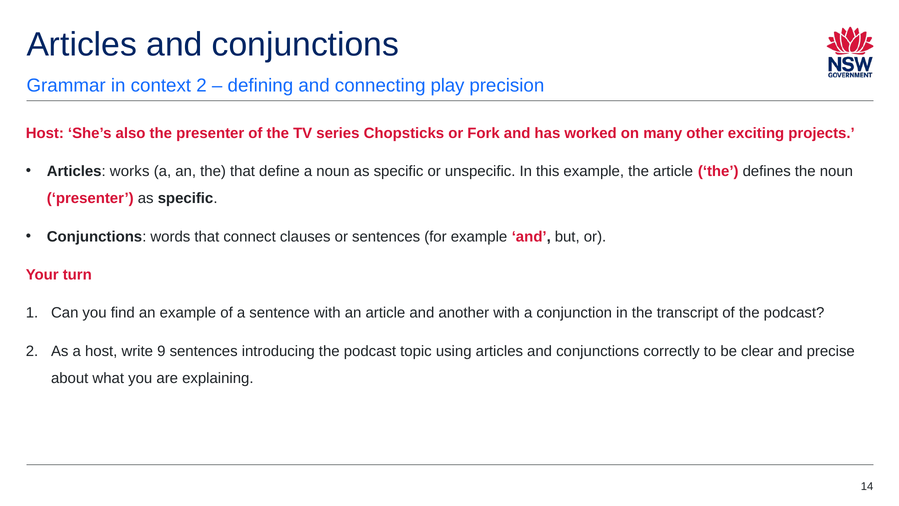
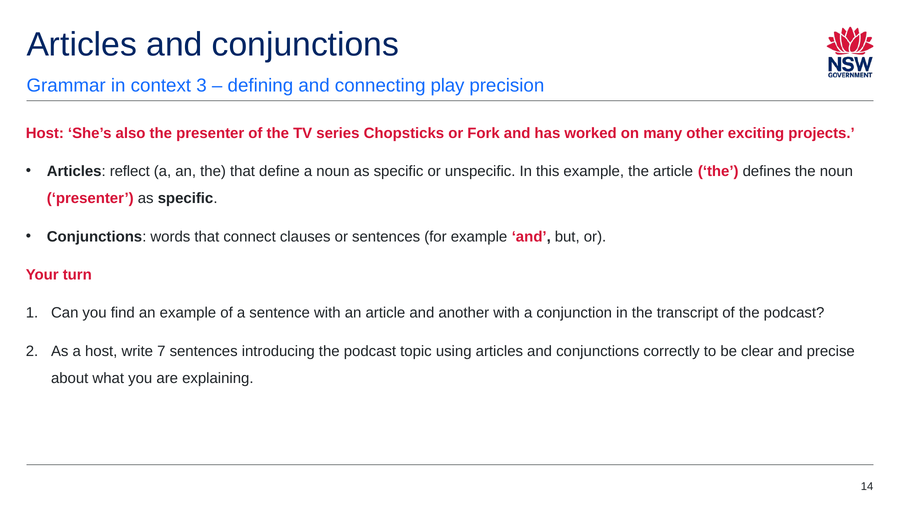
context 2: 2 -> 3
works: works -> reflect
9: 9 -> 7
